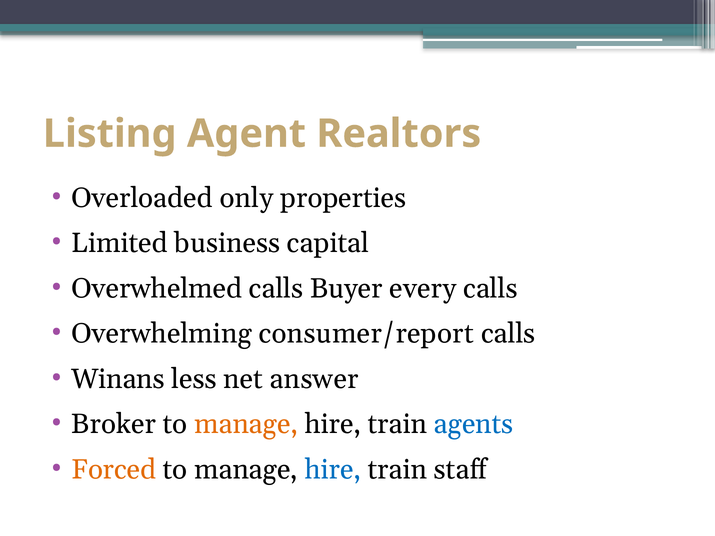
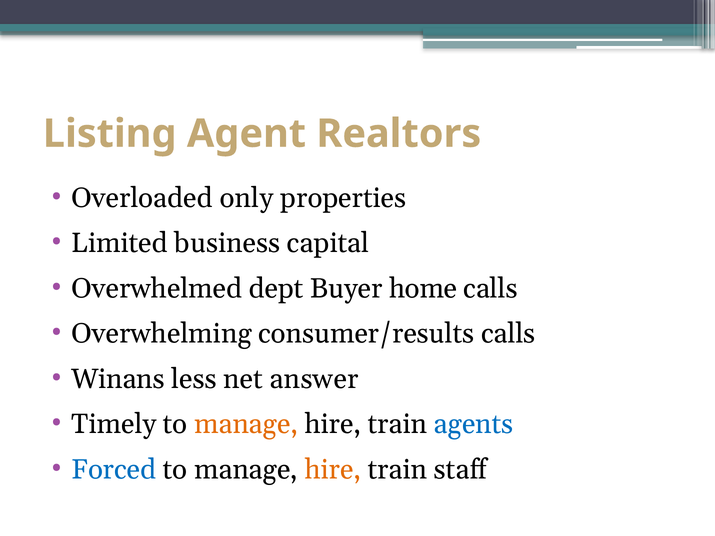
Overwhelmed calls: calls -> dept
every: every -> home
consumer/report: consumer/report -> consumer/results
Broker: Broker -> Timely
Forced colour: orange -> blue
hire at (333, 470) colour: blue -> orange
